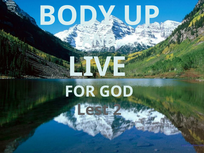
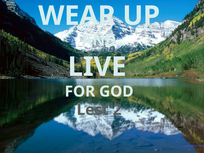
BODY: BODY -> WEAR
